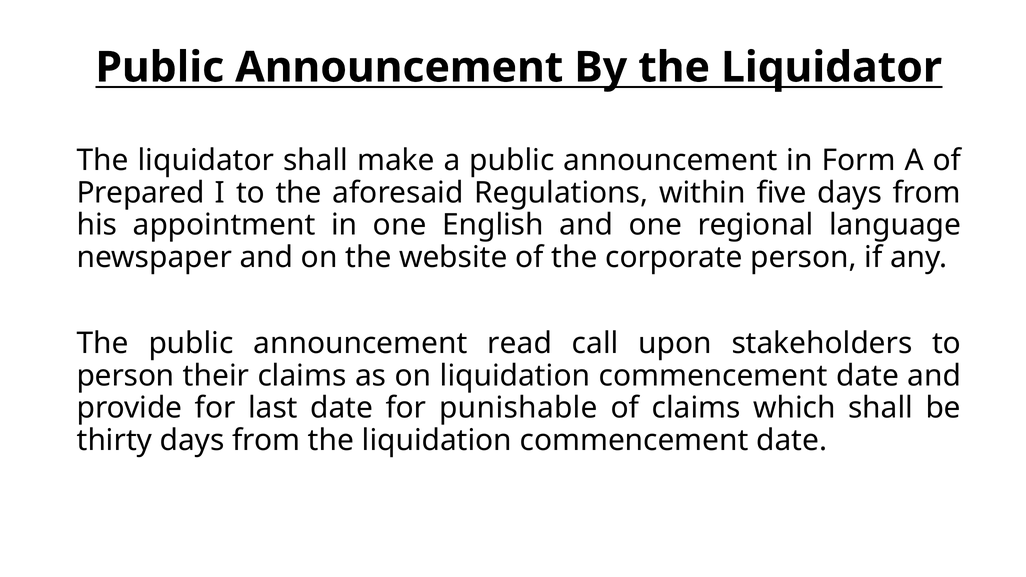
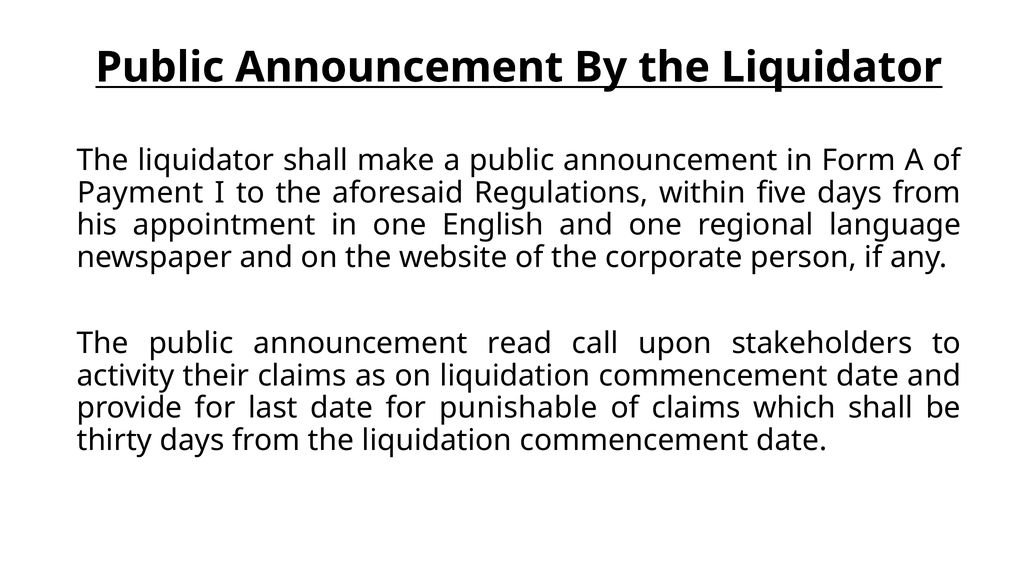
Prepared: Prepared -> Payment
person at (126, 376): person -> activity
